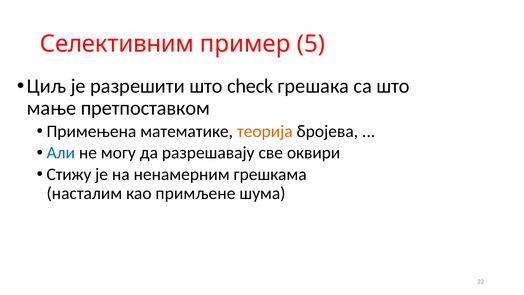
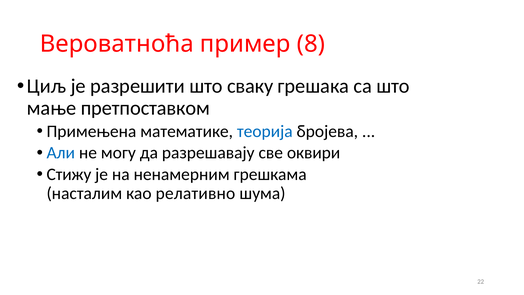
Селективним: Селективним -> Вероватноћа
5: 5 -> 8
check: check -> сваку
теорија colour: orange -> blue
примљене: примљене -> релативно
